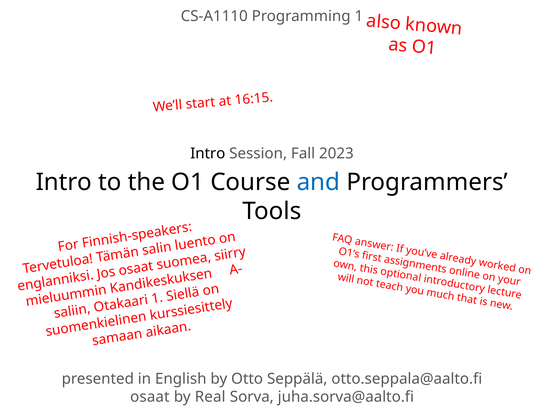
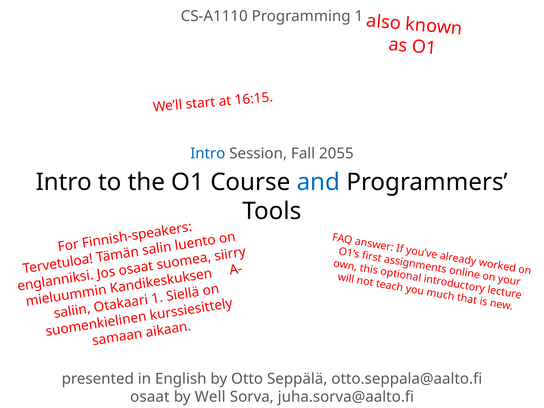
Intro at (208, 153) colour: black -> blue
2023: 2023 -> 2055
Real: Real -> Well
